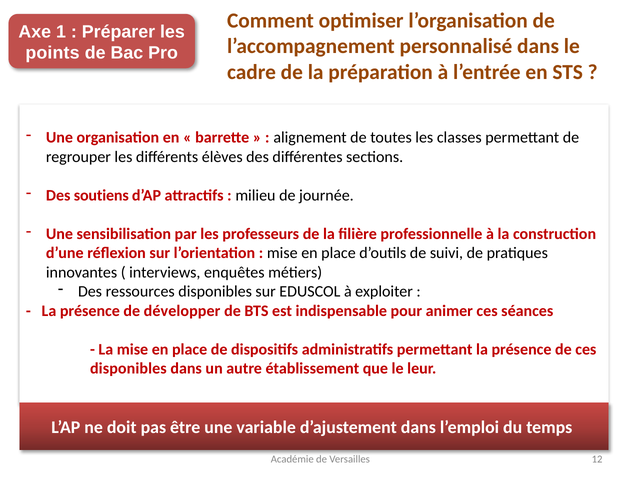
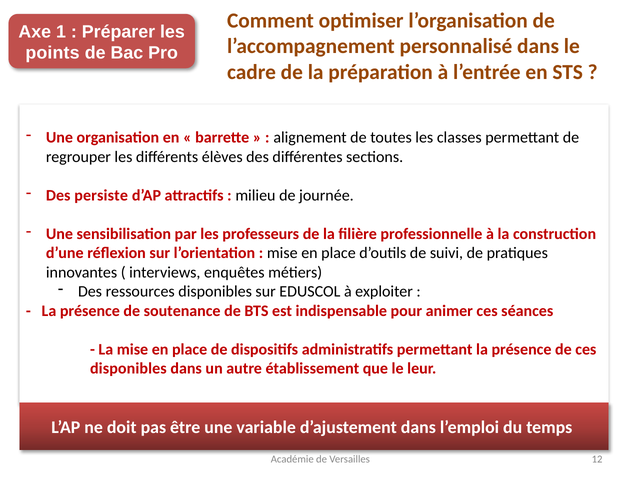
soutiens: soutiens -> persiste
développer: développer -> soutenance
